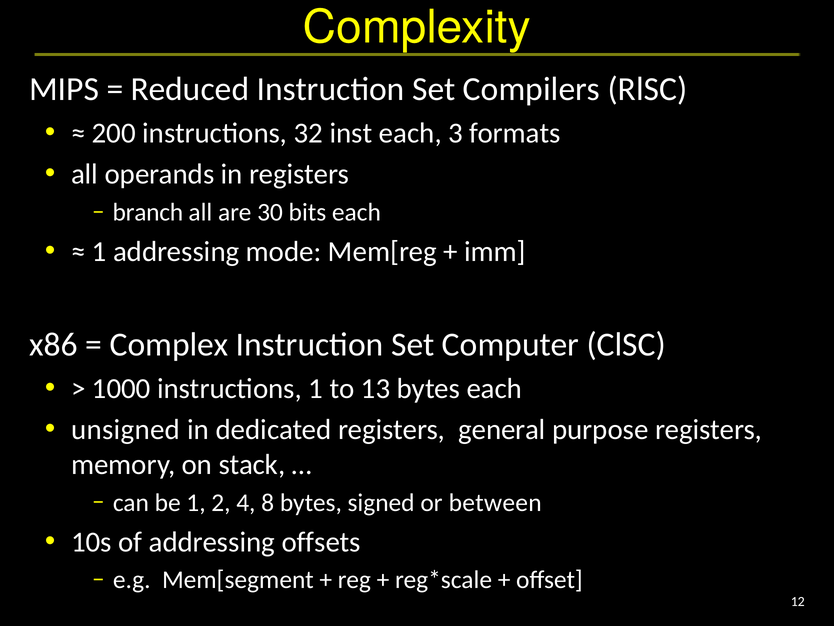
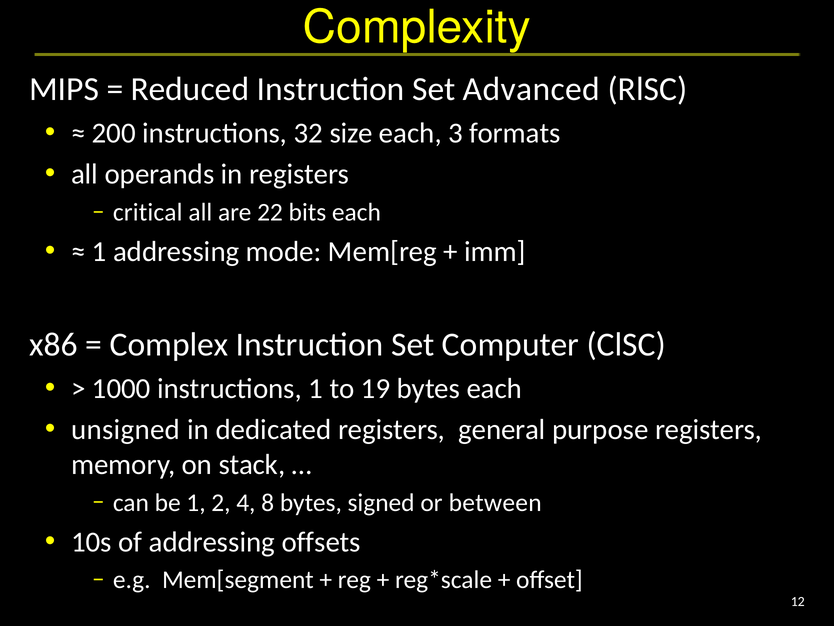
Compilers: Compilers -> Advanced
inst: inst -> size
branch: branch -> critical
30: 30 -> 22
13: 13 -> 19
